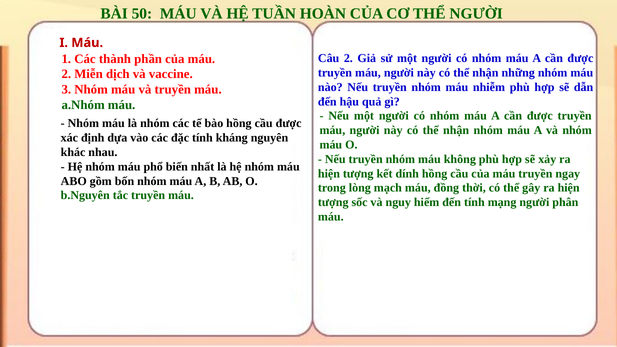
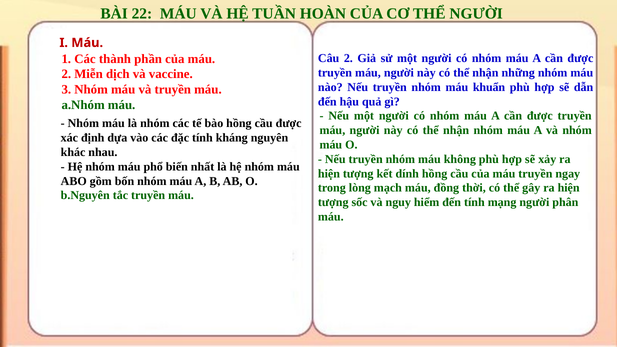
50: 50 -> 22
nhiễm: nhiễm -> khuẩn
